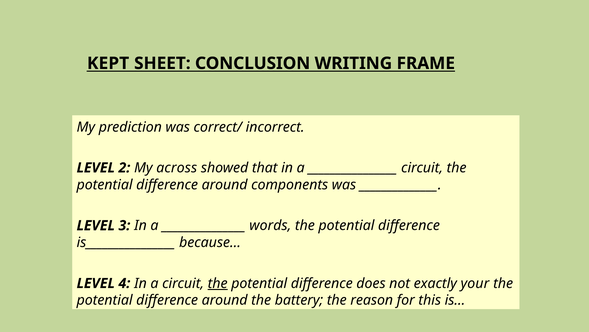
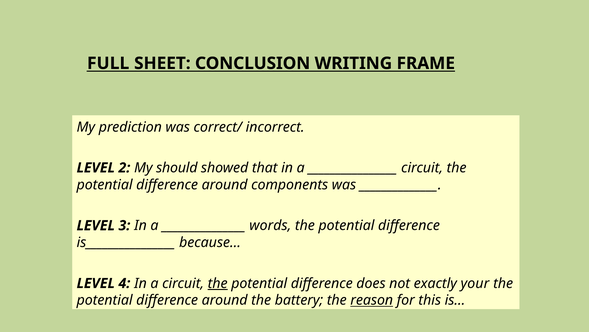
KEPT: KEPT -> FULL
across: across -> should
reason underline: none -> present
